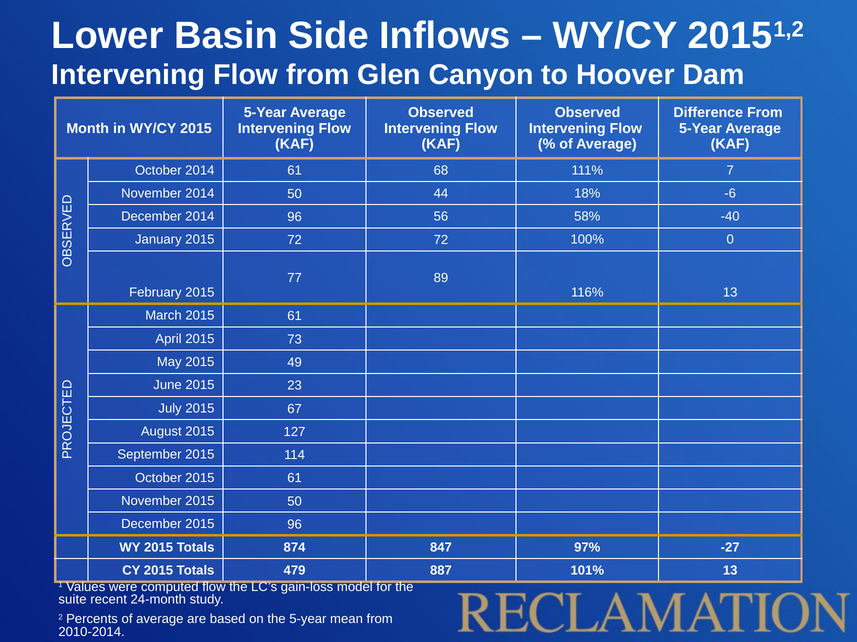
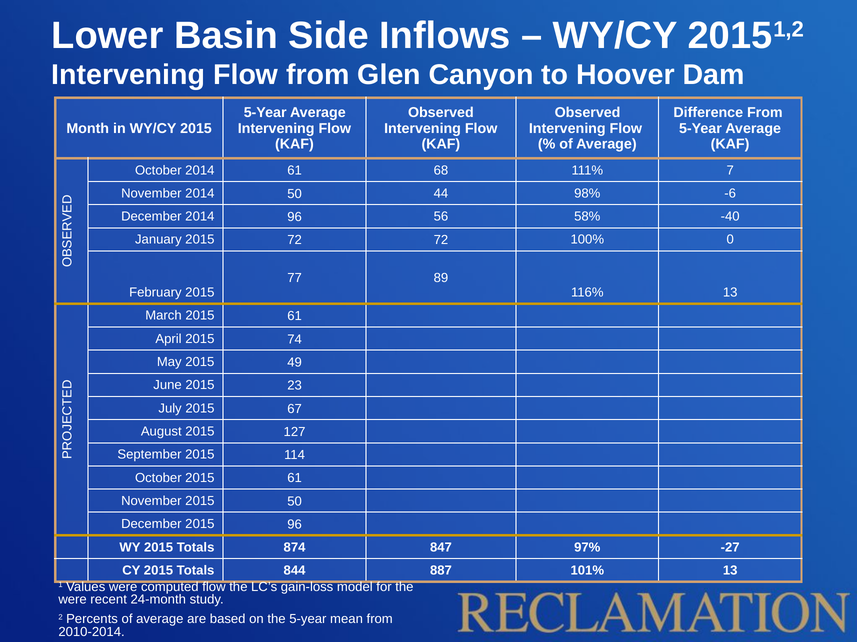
18%: 18% -> 98%
73: 73 -> 74
479: 479 -> 844
suite at (72, 600): suite -> were
